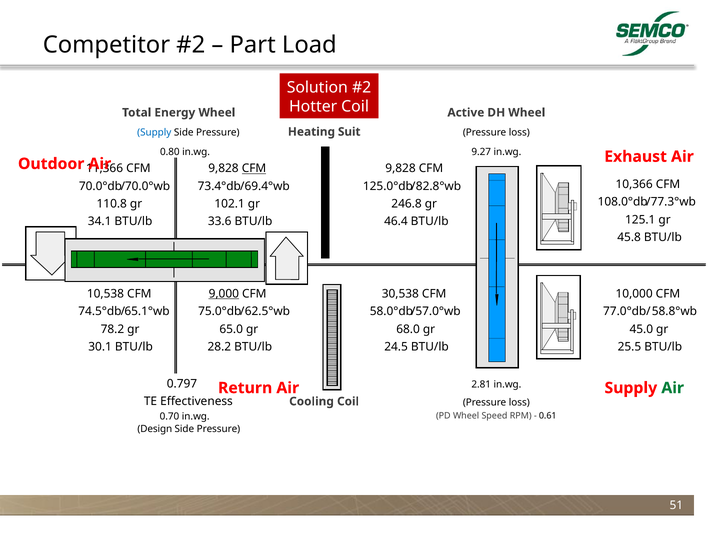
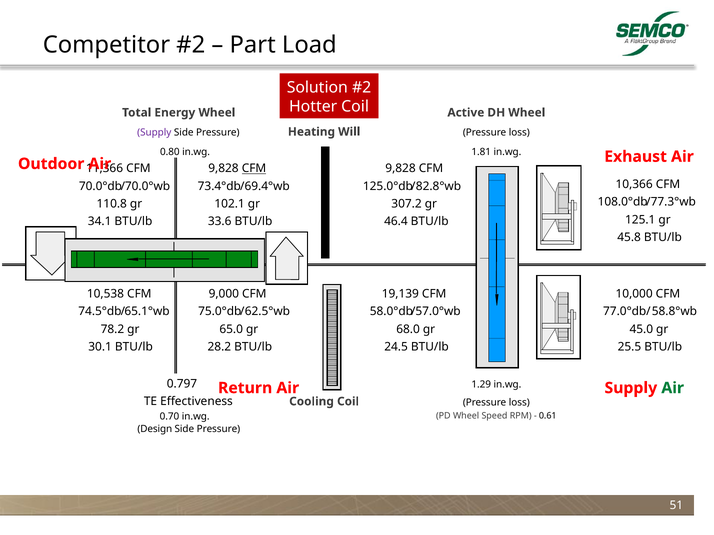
Supply at (154, 133) colour: blue -> purple
Suit: Suit -> Will
9.27: 9.27 -> 1.81
246.8: 246.8 -> 307.2
9,000 underline: present -> none
30,538: 30,538 -> 19,139
2.81: 2.81 -> 1.29
